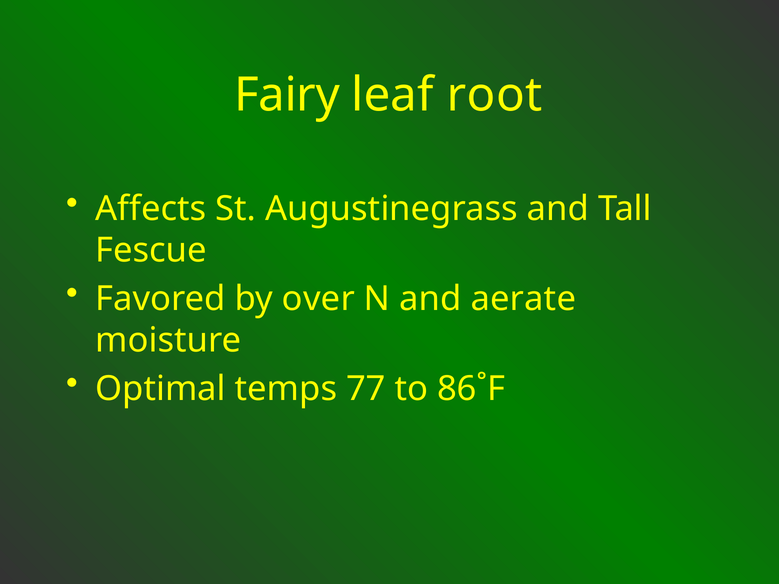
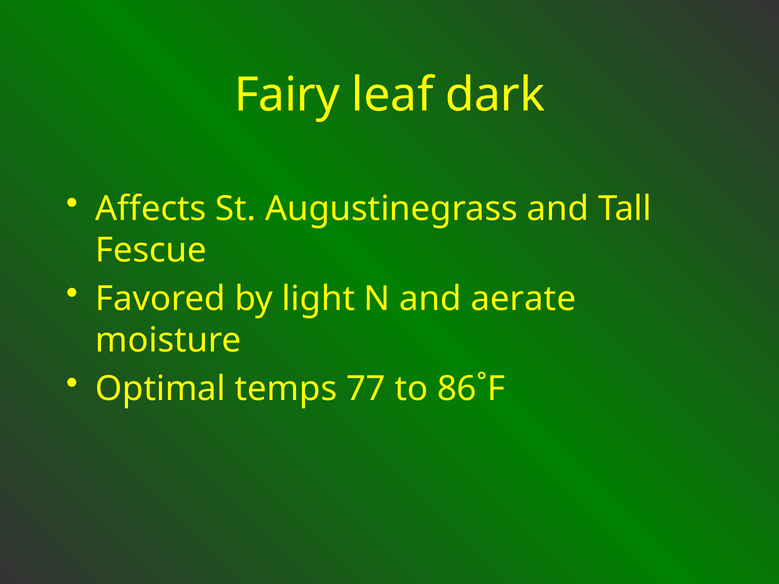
root: root -> dark
over: over -> light
